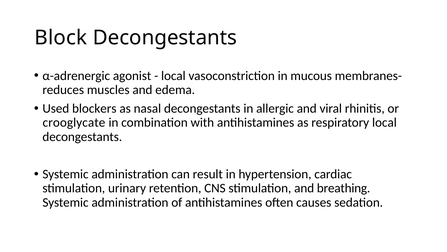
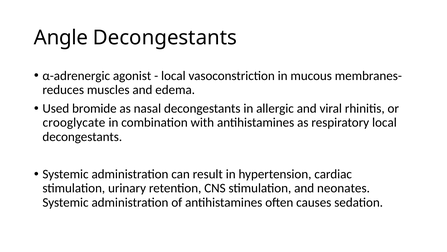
Block: Block -> Angle
blockers: blockers -> bromide
breathing: breathing -> neonates
